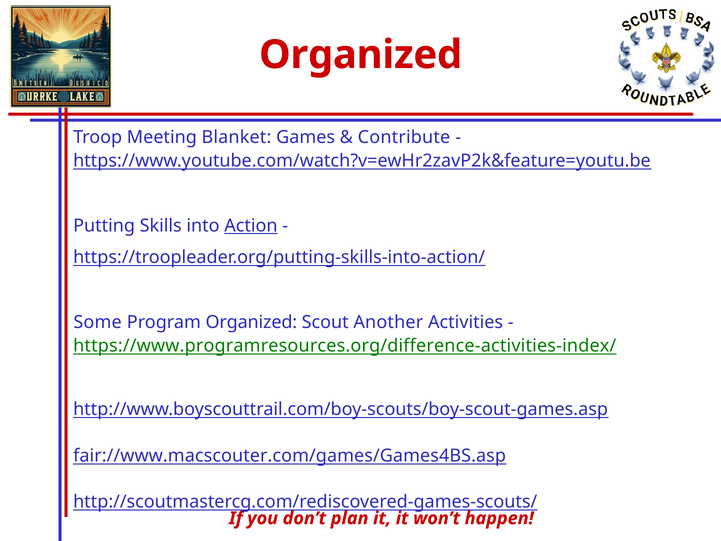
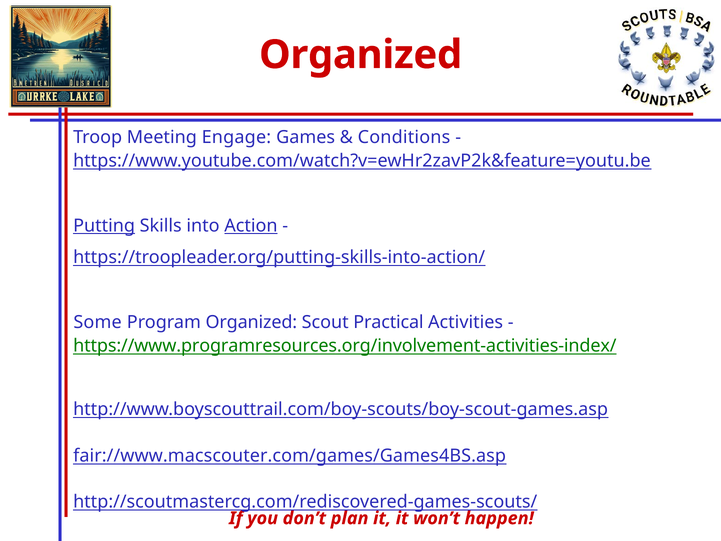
Blanket: Blanket -> Engage
Contribute: Contribute -> Conditions
Putting underline: none -> present
Another: Another -> Practical
https://www.programresources.org/difference-activities-index/: https://www.programresources.org/difference-activities-index/ -> https://www.programresources.org/involvement-activities-index/
